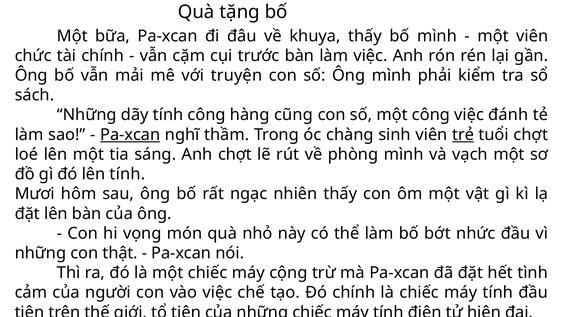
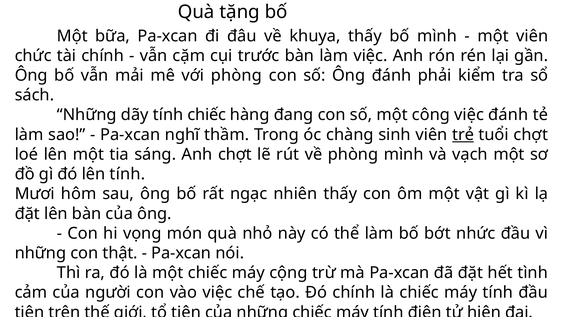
với truyện: truyện -> phòng
Ông mình: mình -> đánh
tính công: công -> chiếc
cũng: cũng -> đang
Pa-xcan at (130, 135) underline: present -> none
